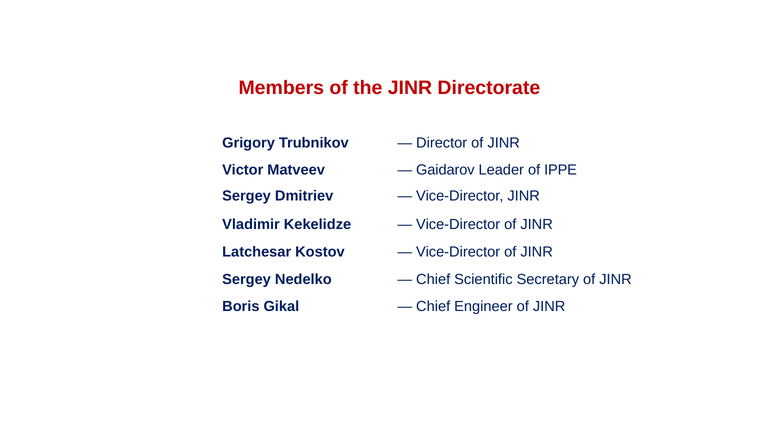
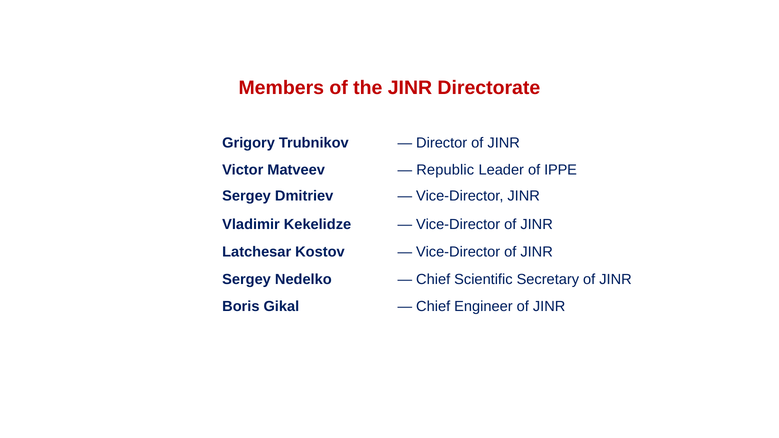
Gaidarov: Gaidarov -> Republic
